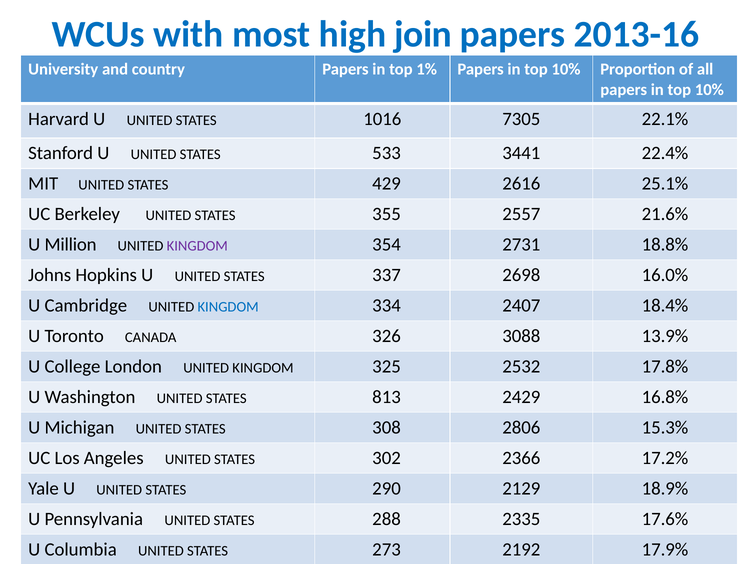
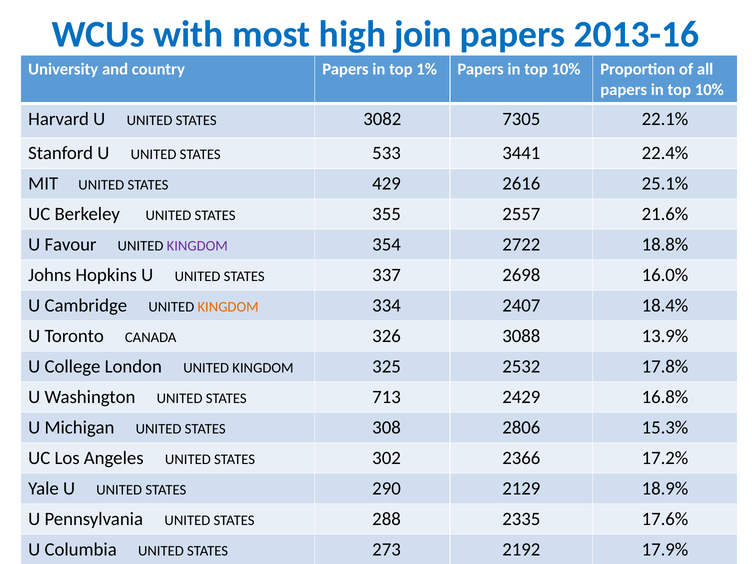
1016: 1016 -> 3082
Million: Million -> Favour
2731: 2731 -> 2722
KINGDOM at (228, 307) colour: blue -> orange
813: 813 -> 713
